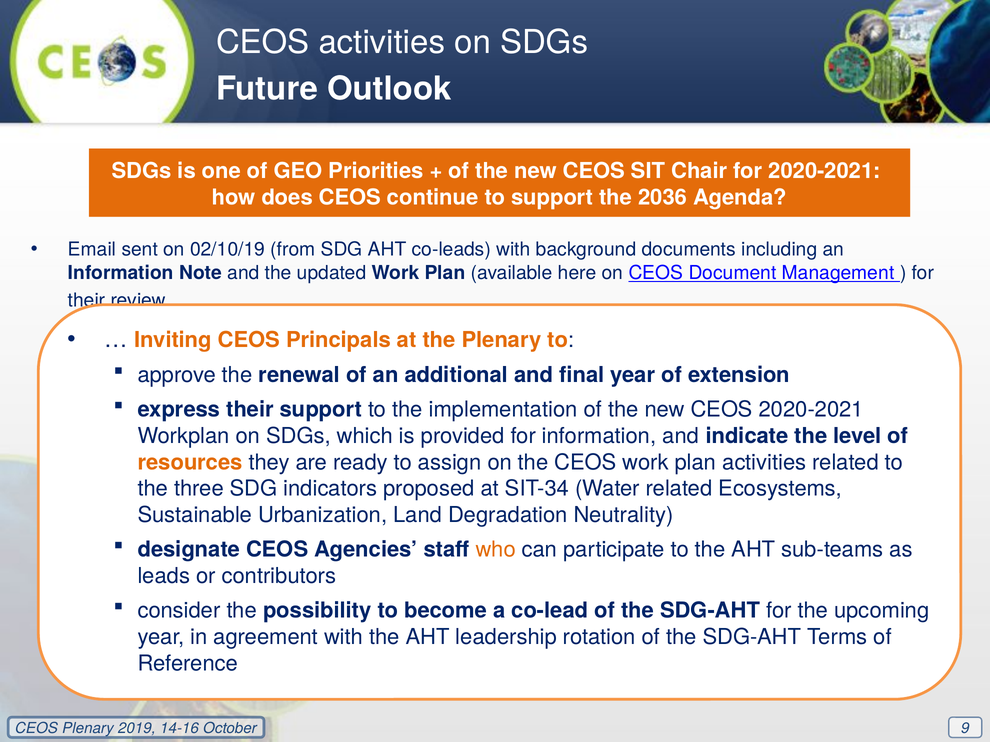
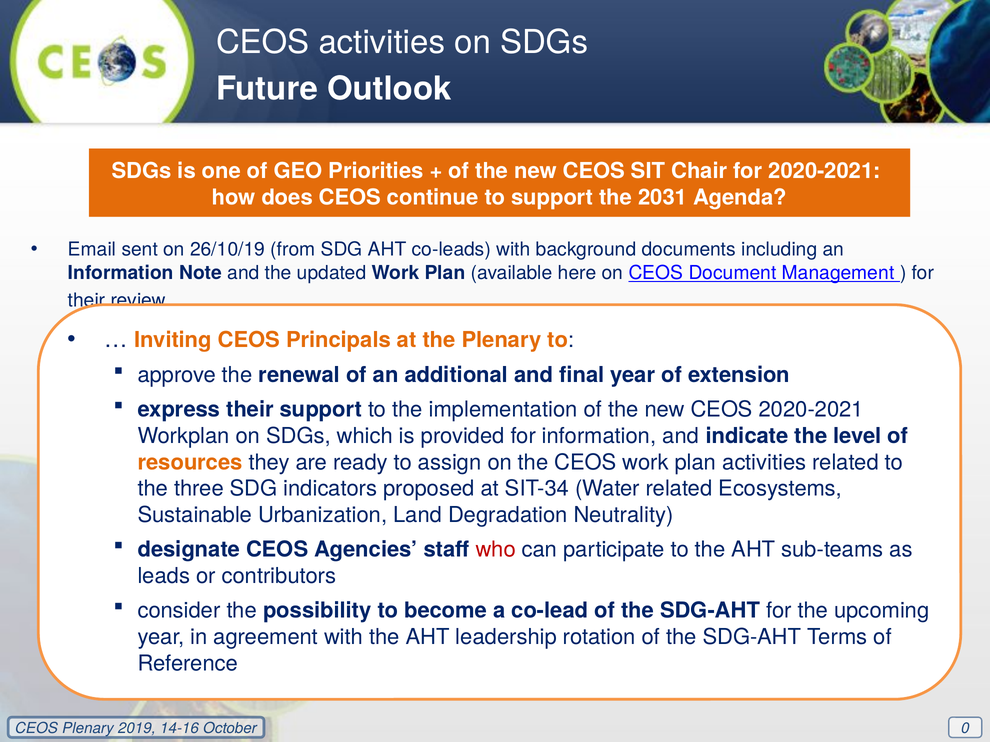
2036: 2036 -> 2031
02/10/19: 02/10/19 -> 26/10/19
who colour: orange -> red
9: 9 -> 0
